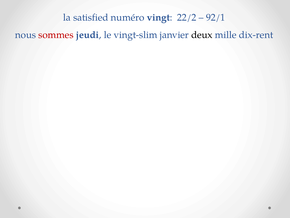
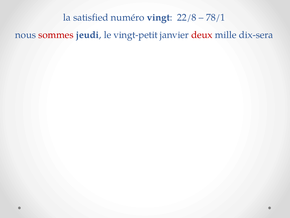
22/2: 22/2 -> 22/8
92/1: 92/1 -> 78/1
vingt-slim: vingt-slim -> vingt-petit
deux colour: black -> red
dix-rent: dix-rent -> dix-sera
